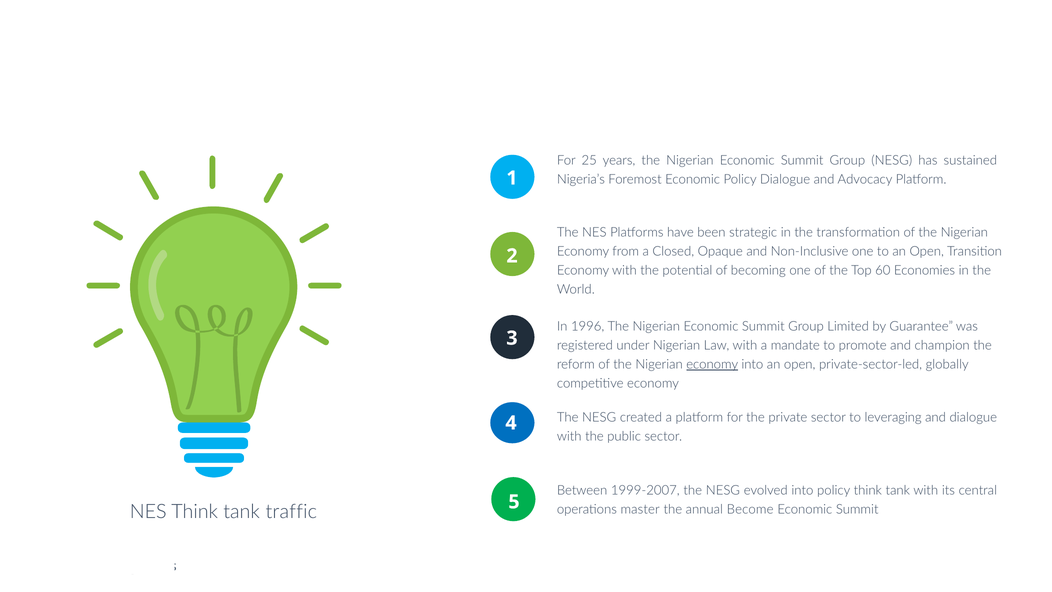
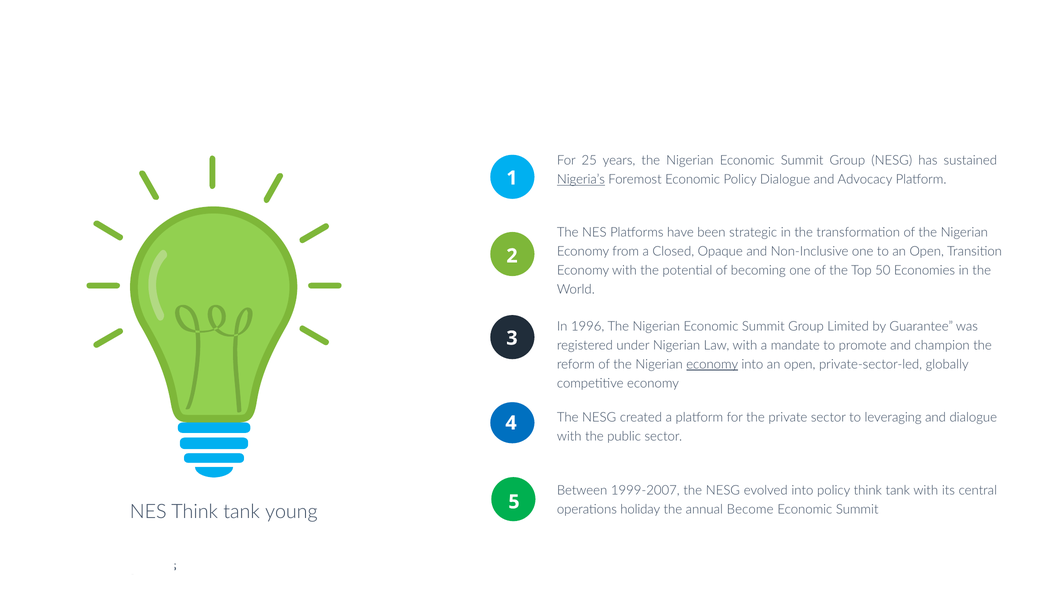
Nigeria’s underline: none -> present
60: 60 -> 50
master: master -> holiday
traffic: traffic -> young
